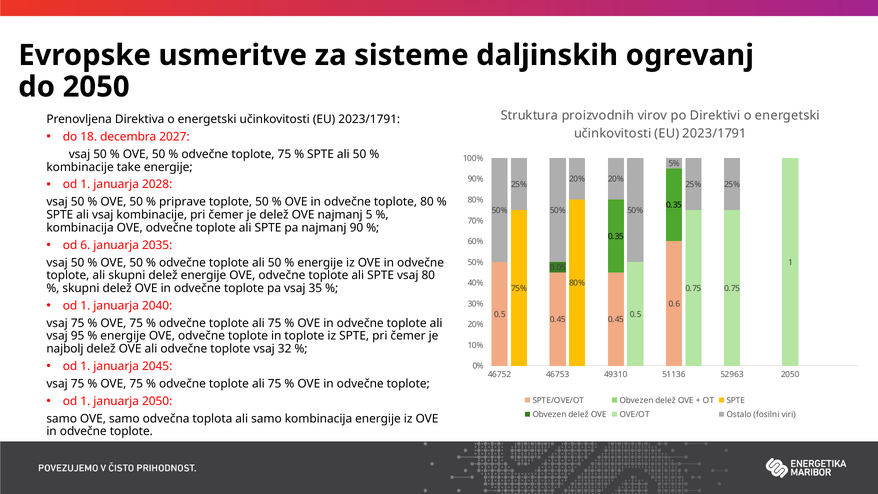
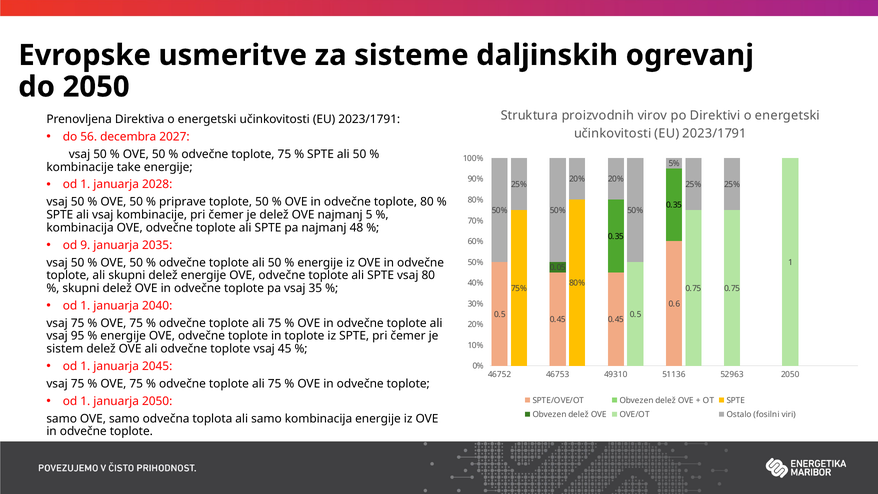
18: 18 -> 56
90: 90 -> 48
6: 6 -> 9
najbolj: najbolj -> sistem
32: 32 -> 45
